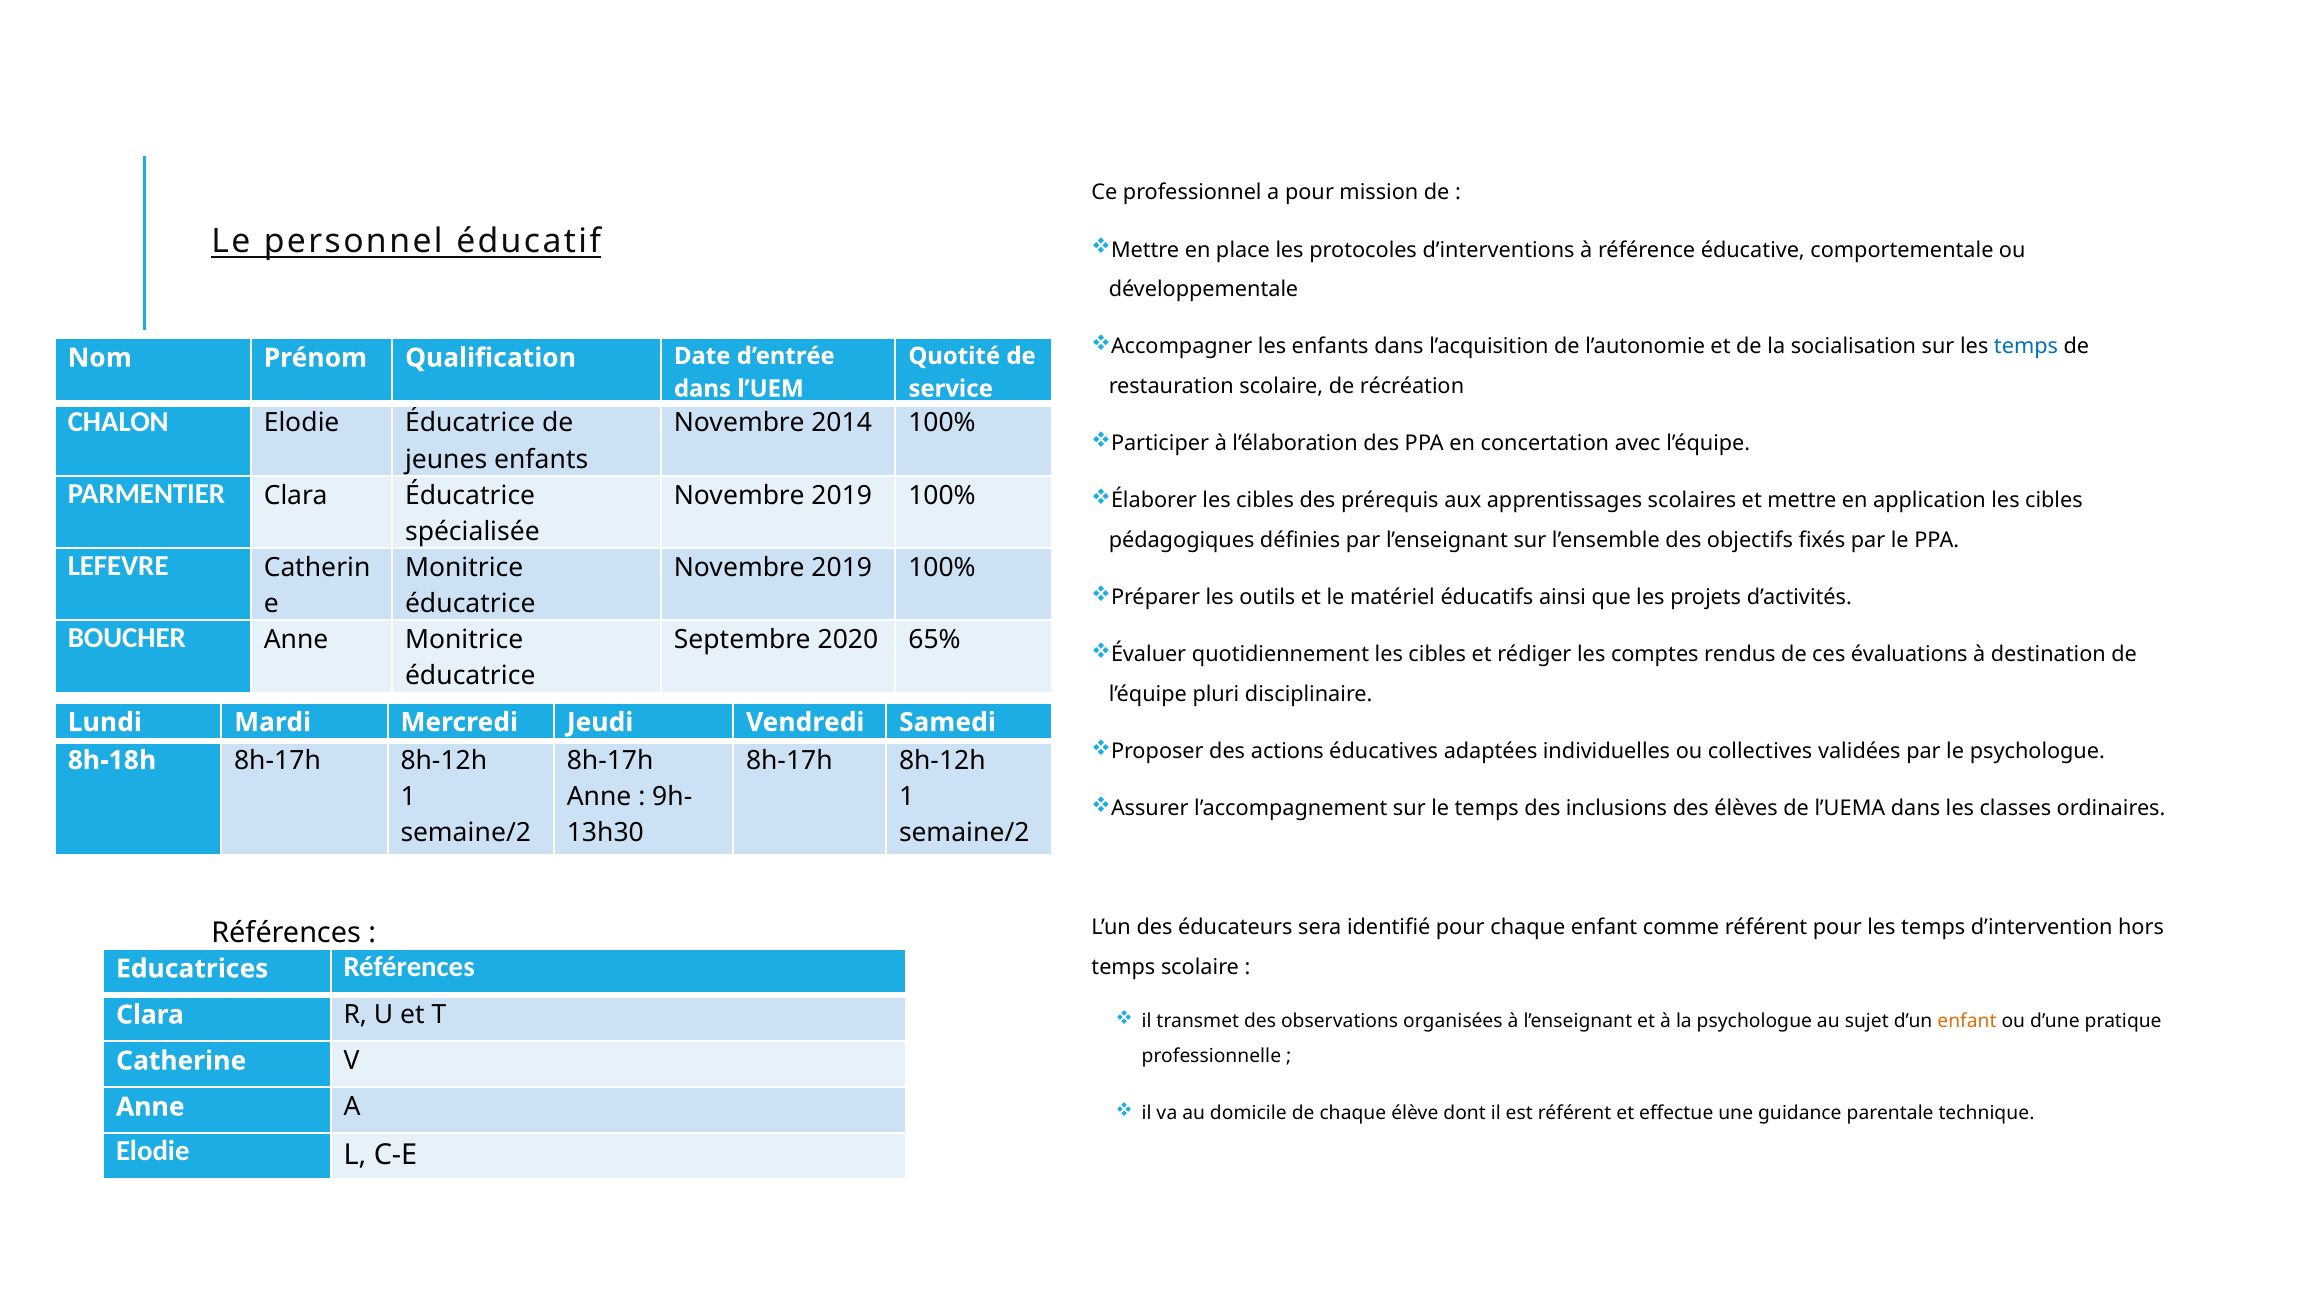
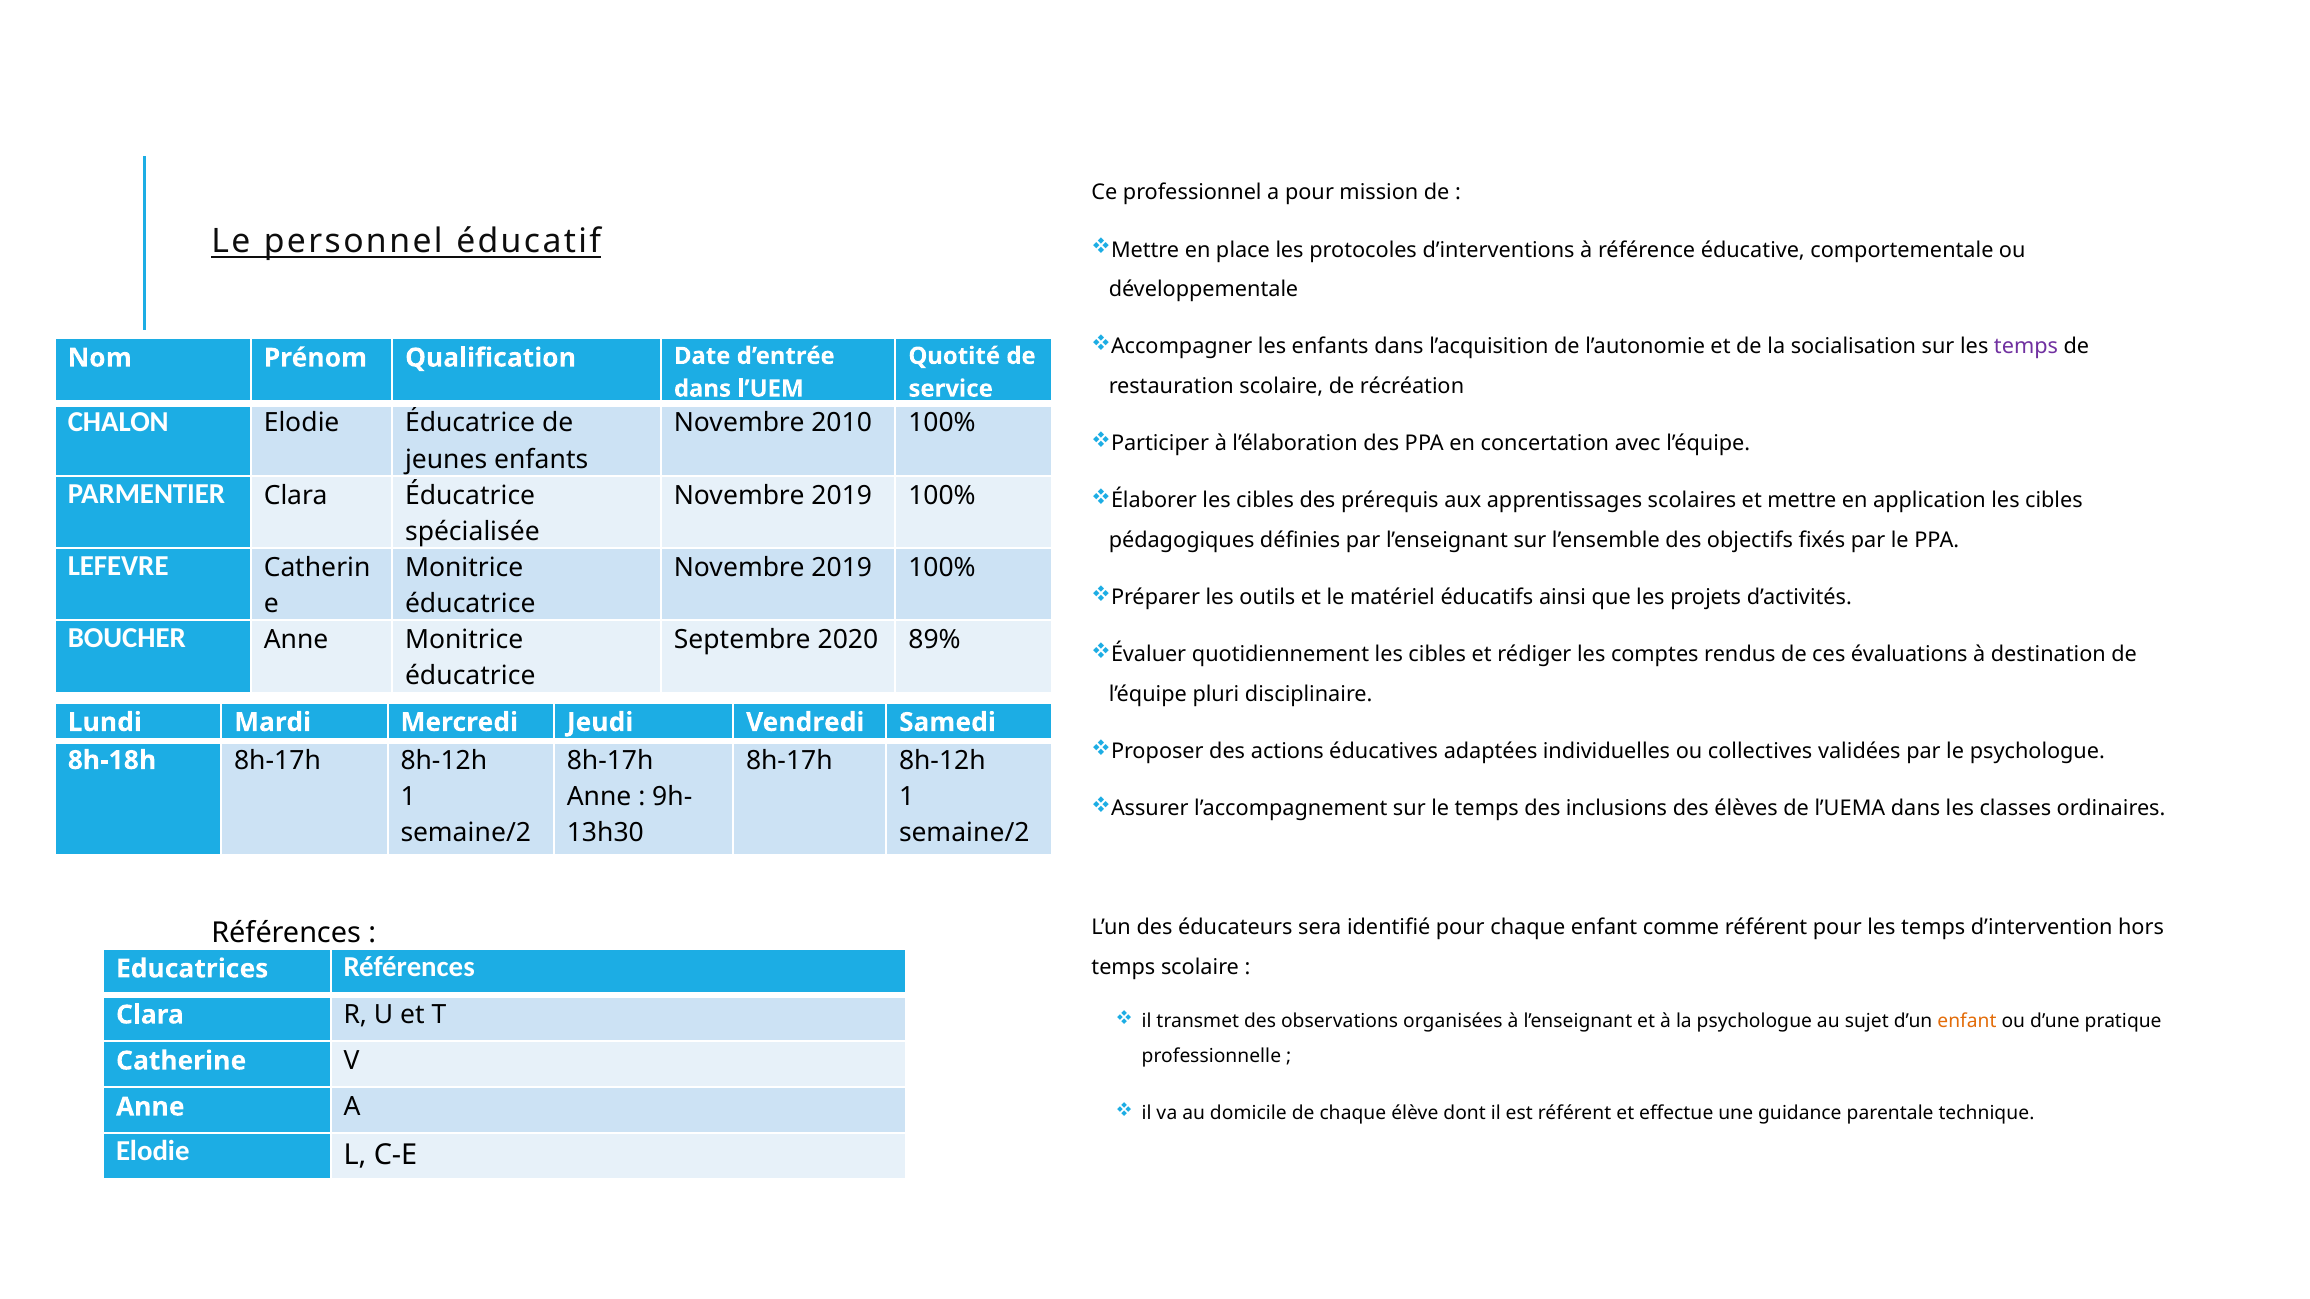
temps at (2026, 347) colour: blue -> purple
2014: 2014 -> 2010
65%: 65% -> 89%
